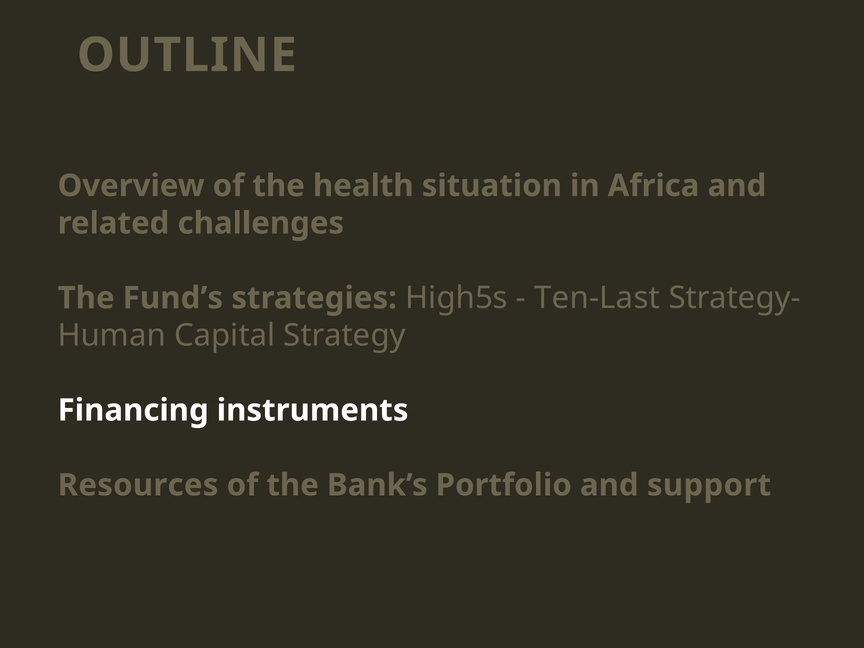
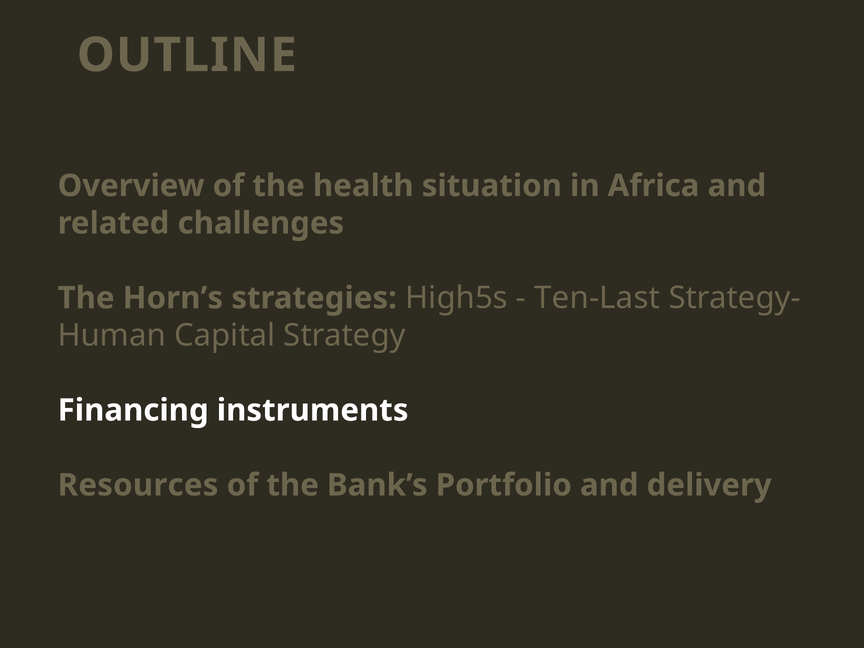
Fund’s: Fund’s -> Horn’s
support: support -> delivery
